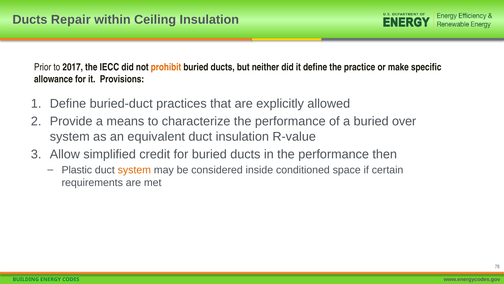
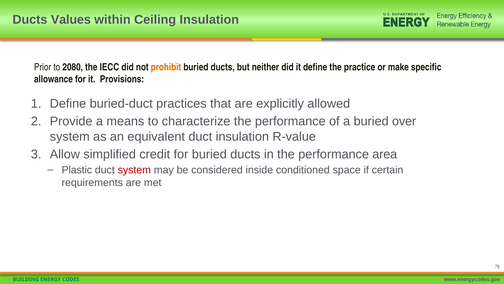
Repair: Repair -> Values
2017: 2017 -> 2080
then: then -> area
system at (134, 170) colour: orange -> red
